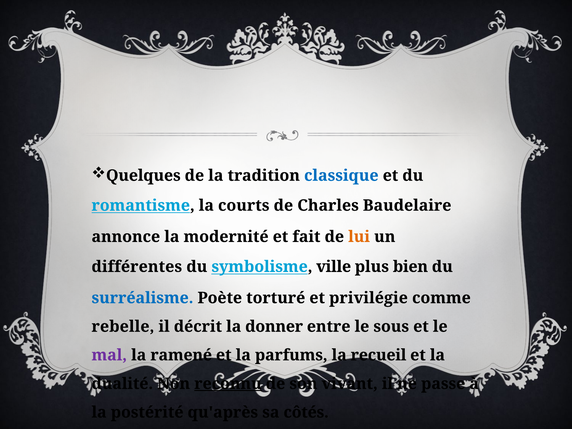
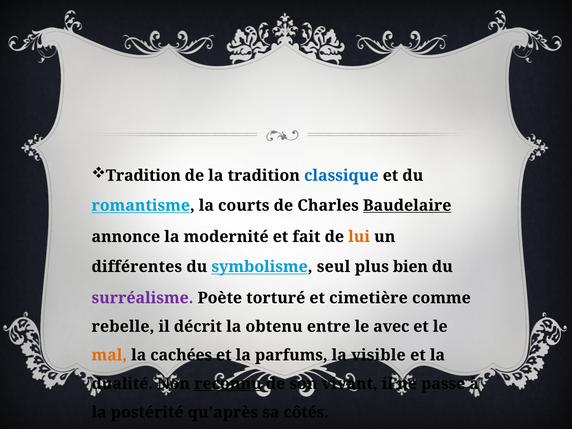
Quelques at (143, 176): Quelques -> Tradition
Baudelaire underline: none -> present
ville: ville -> seul
surréalisme colour: blue -> purple
privilégie: privilégie -> cimetière
donner: donner -> obtenu
sous: sous -> avec
mal colour: purple -> orange
ramené: ramené -> cachées
recueil: recueil -> visible
